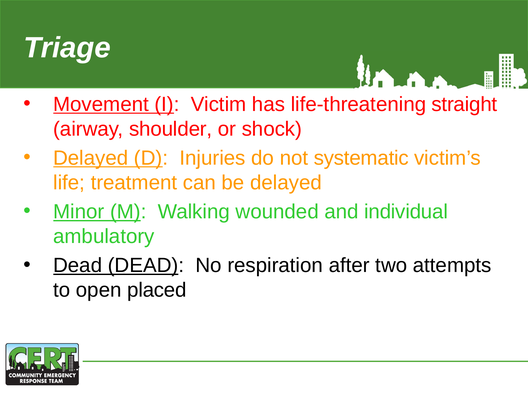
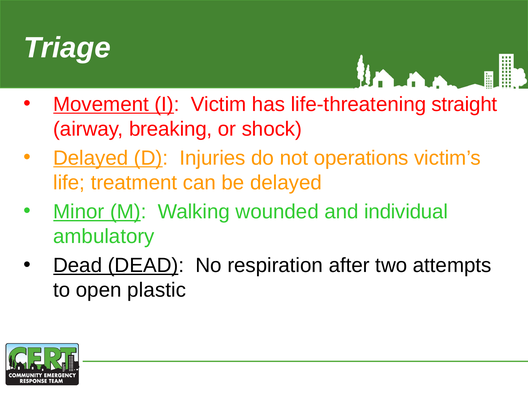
shoulder: shoulder -> breaking
systematic: systematic -> operations
placed: placed -> plastic
